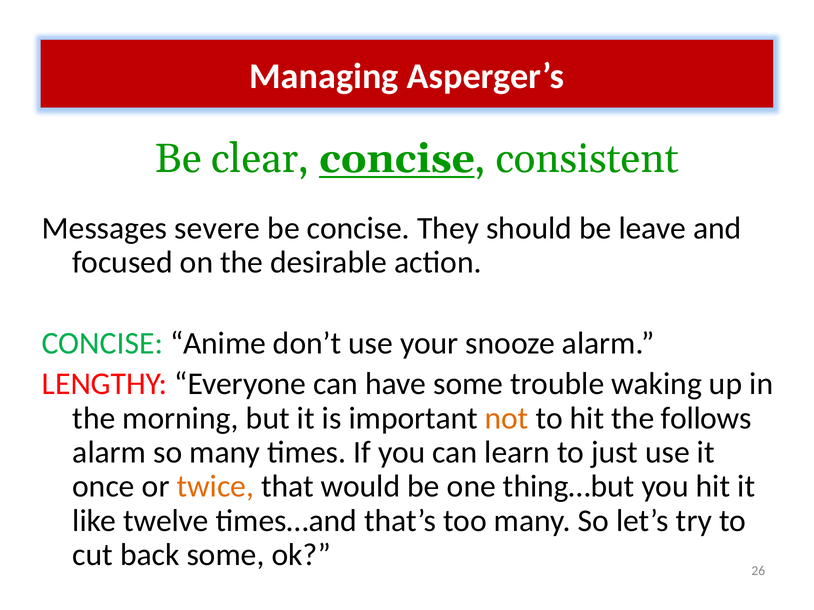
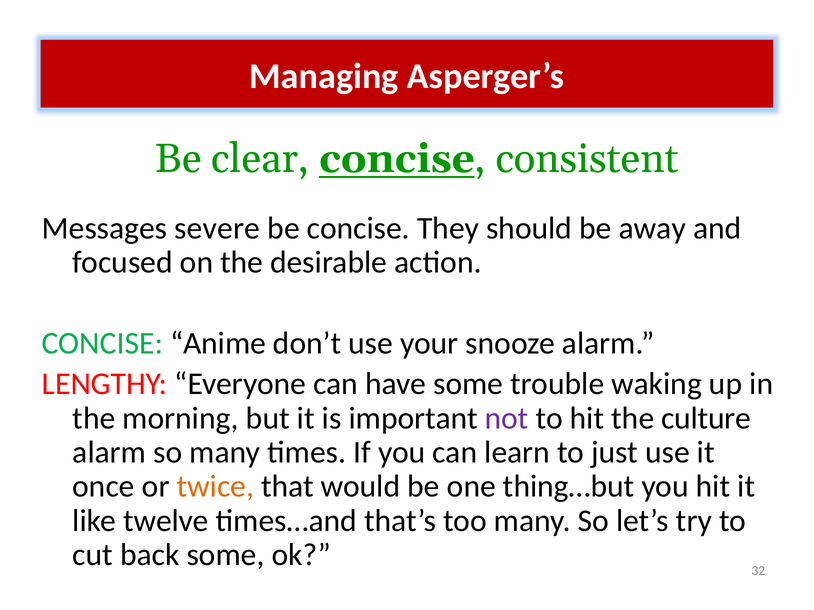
leave: leave -> away
not colour: orange -> purple
follows: follows -> culture
26: 26 -> 32
